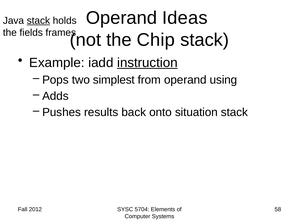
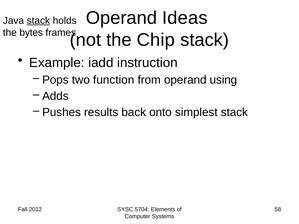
fields: fields -> bytes
instruction underline: present -> none
simplest: simplest -> function
situation: situation -> simplest
